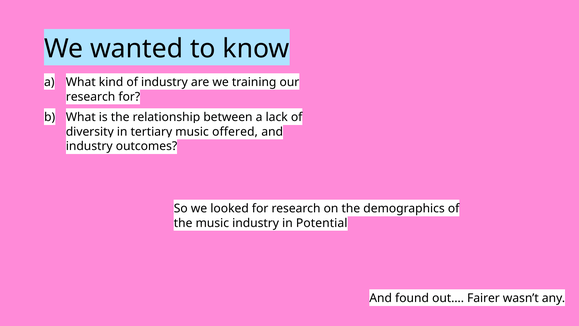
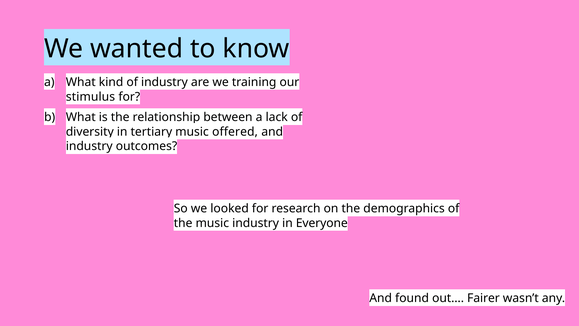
research at (91, 97): research -> stimulus
Potential: Potential -> Everyone
